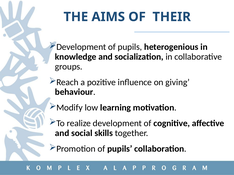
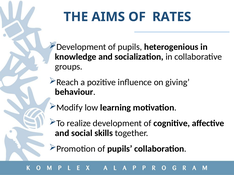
THEIR: THEIR -> RATES
